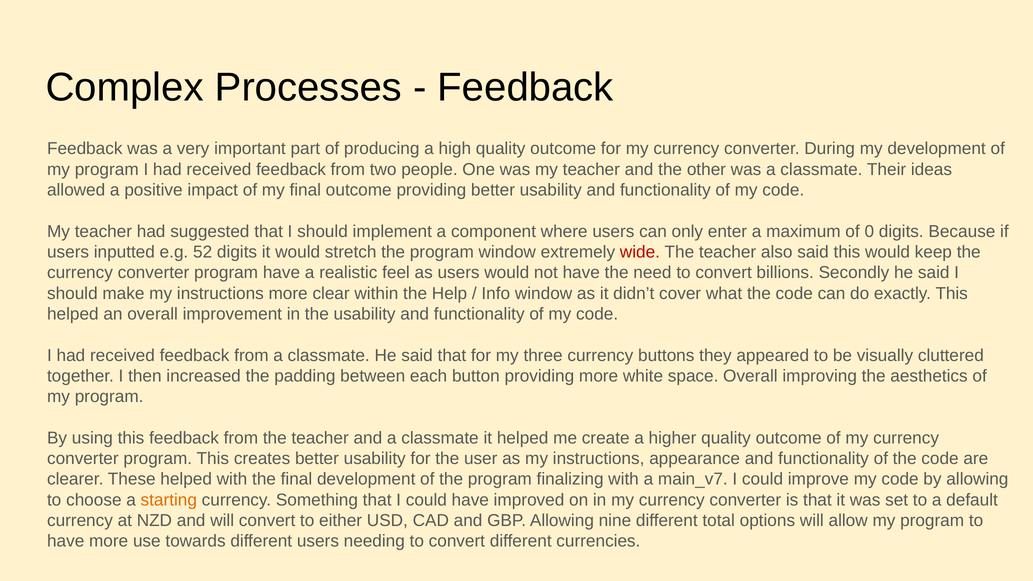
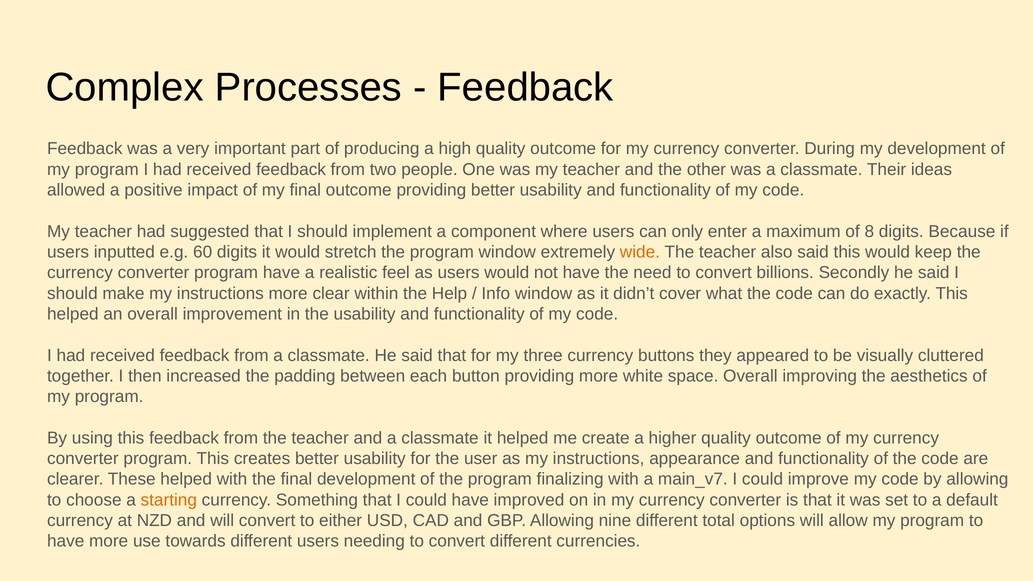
0: 0 -> 8
52: 52 -> 60
wide colour: red -> orange
